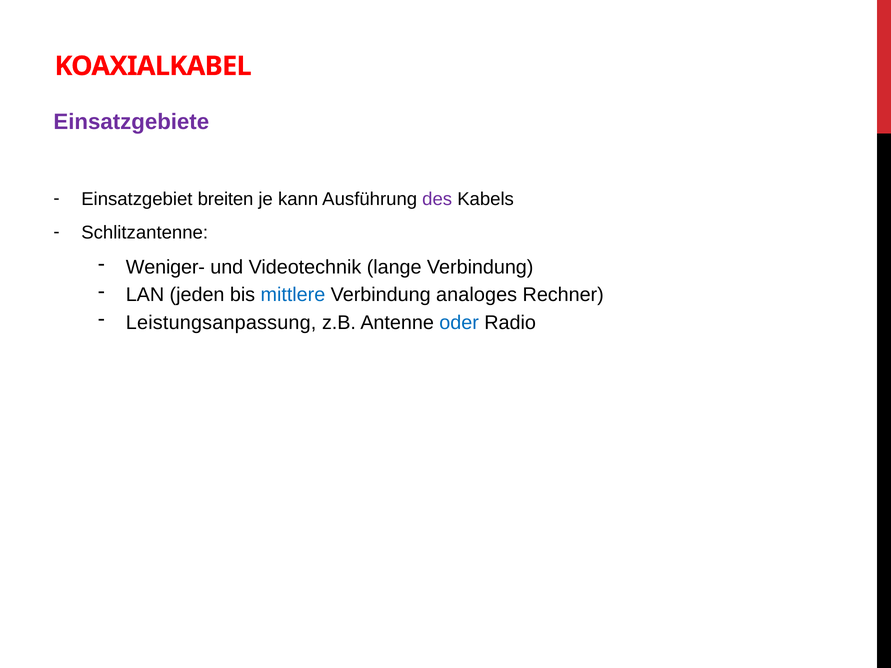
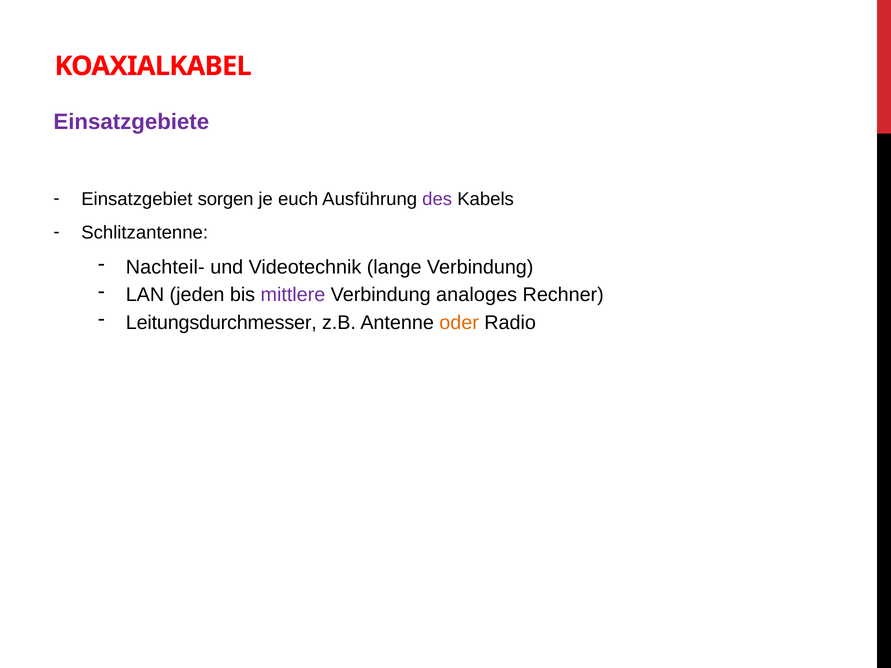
breiten: breiten -> sorgen
kann: kann -> euch
Weniger-: Weniger- -> Nachteil-
mittlere colour: blue -> purple
Leistungsanpassung: Leistungsanpassung -> Leitungsdurchmesser
oder colour: blue -> orange
